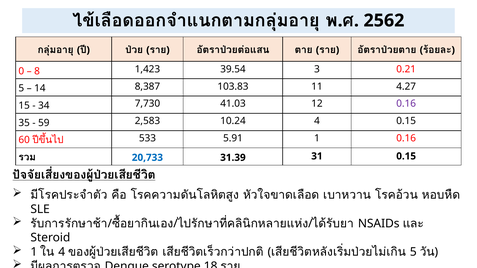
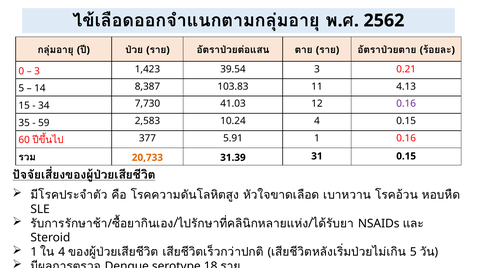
8 at (37, 71): 8 -> 3
4.27: 4.27 -> 4.13
533: 533 -> 377
20,733 colour: blue -> orange
